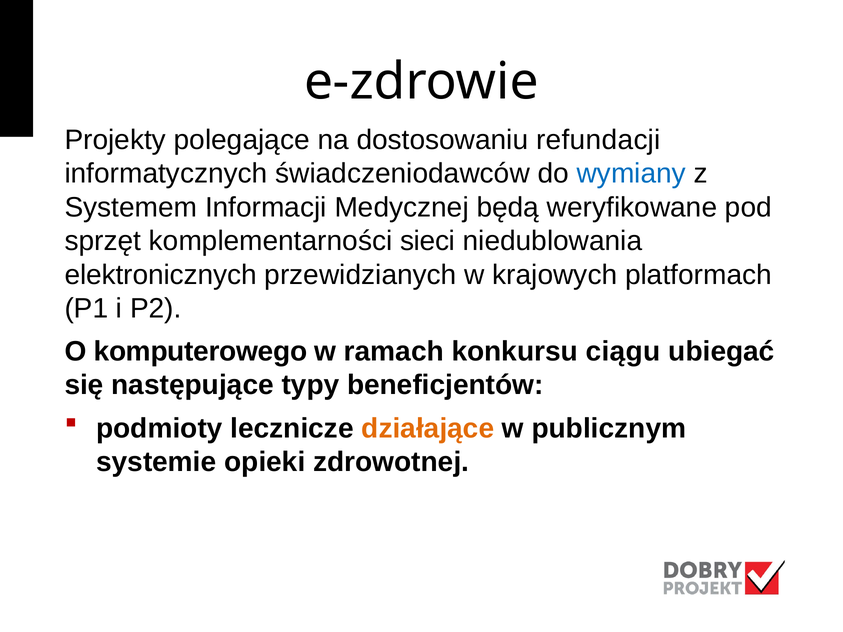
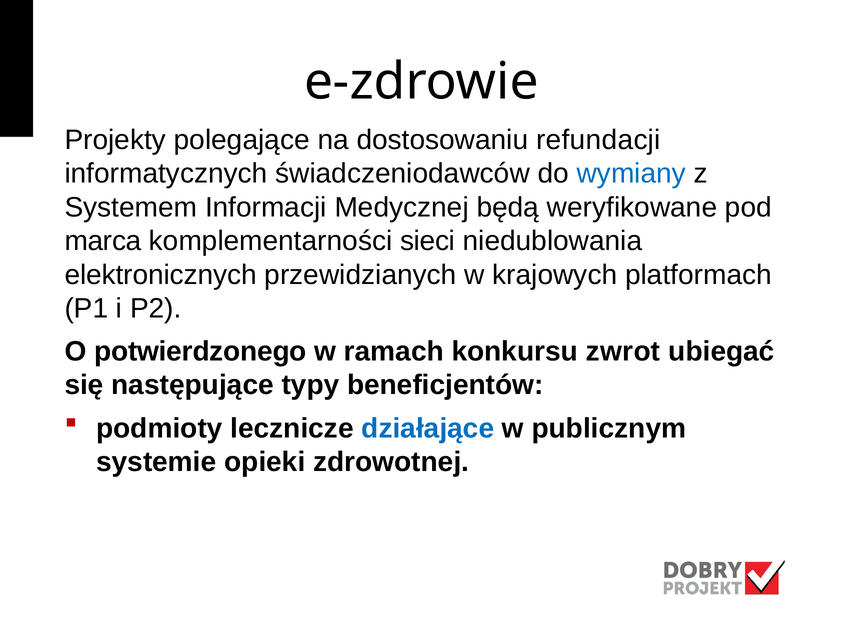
sprzęt: sprzęt -> marca
komputerowego: komputerowego -> potwierdzonego
ciągu: ciągu -> zwrot
działające colour: orange -> blue
